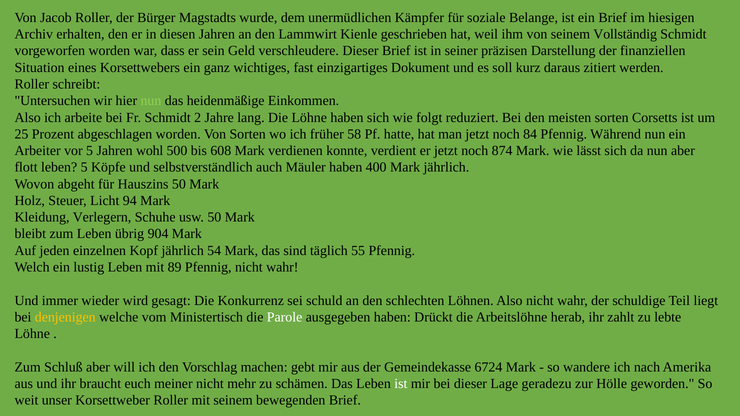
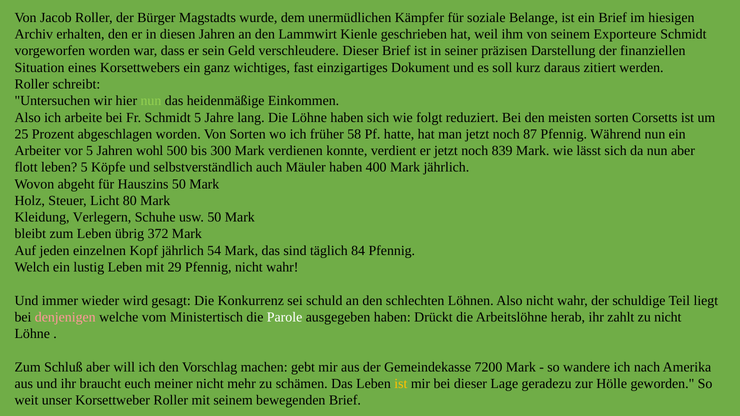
Vollständig: Vollständig -> Exporteure
Schmidt 2: 2 -> 5
84: 84 -> 87
608: 608 -> 300
874: 874 -> 839
94: 94 -> 80
904: 904 -> 372
55: 55 -> 84
89: 89 -> 29
denjenigen colour: yellow -> pink
zu lebte: lebte -> nicht
6724: 6724 -> 7200
ist at (401, 384) colour: white -> yellow
